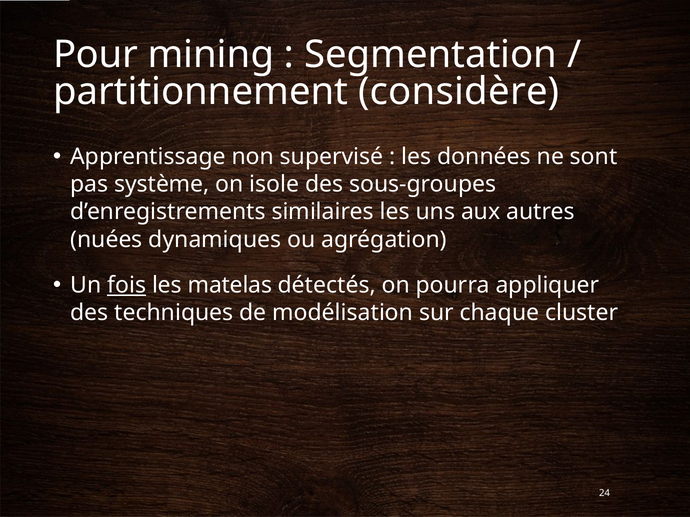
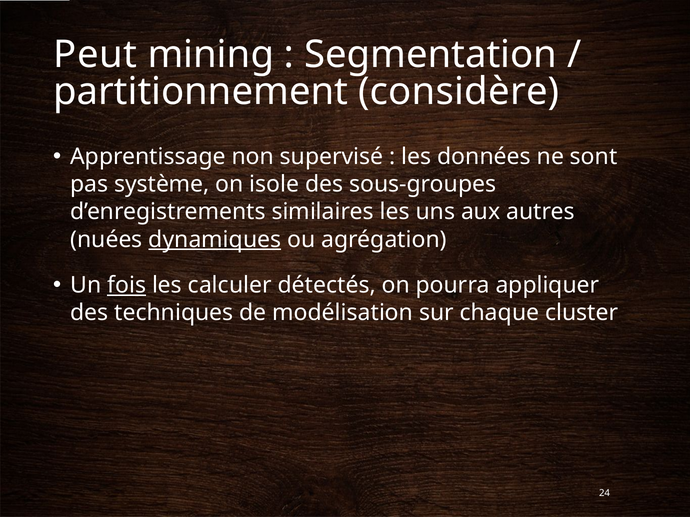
Pour: Pour -> Peut
dynamiques underline: none -> present
matelas: matelas -> calculer
